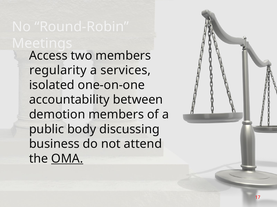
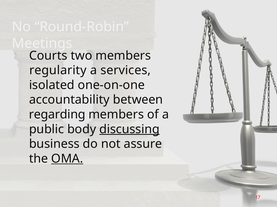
Access: Access -> Courts
demotion: demotion -> regarding
discussing underline: none -> present
attend: attend -> assure
